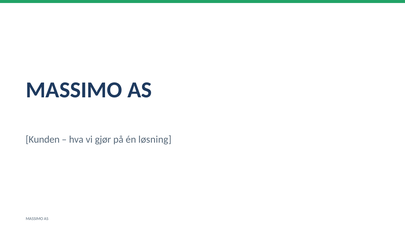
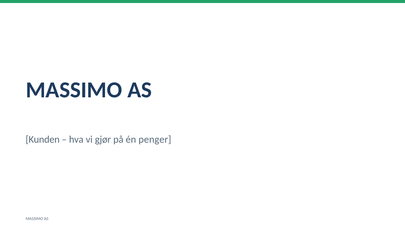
løsning: løsning -> penger
